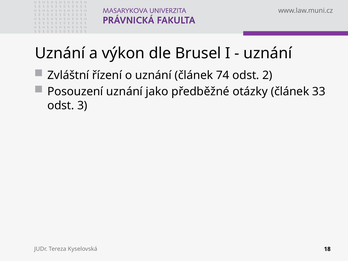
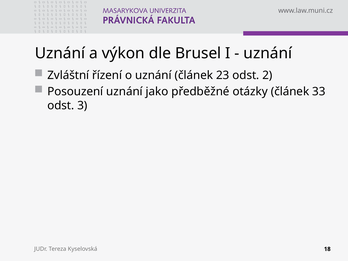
74: 74 -> 23
